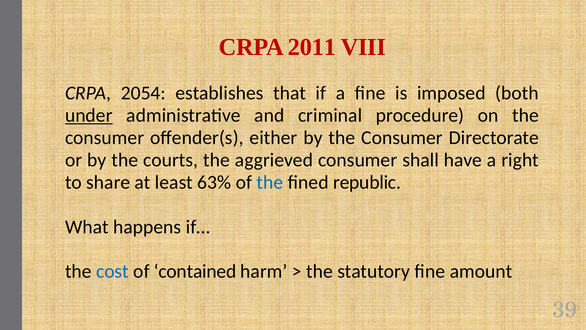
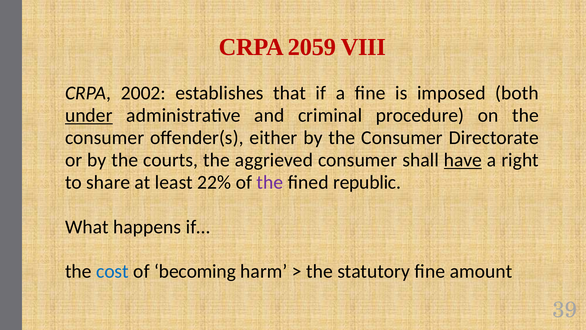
2011: 2011 -> 2059
2054: 2054 -> 2002
have underline: none -> present
63%: 63% -> 22%
the at (270, 182) colour: blue -> purple
contained: contained -> becoming
